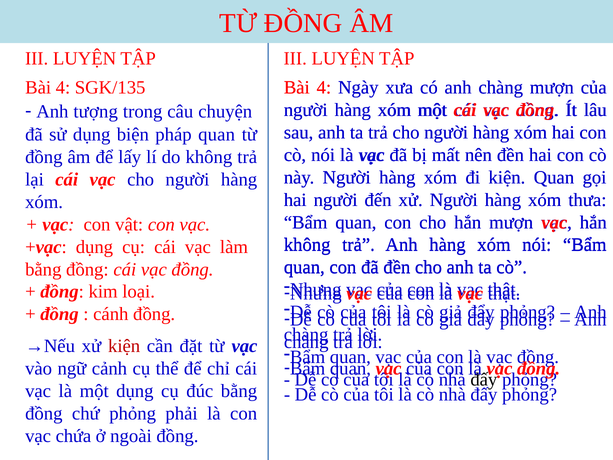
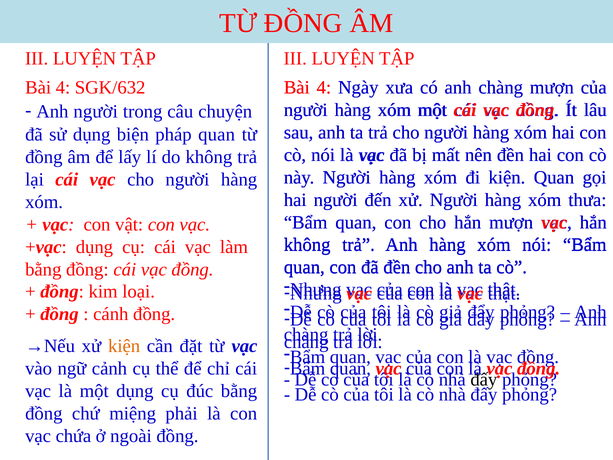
SGK/135: SGK/135 -> SGK/632
Anh tượng: tượng -> người
kiện at (124, 346) colour: red -> orange
chứ phỏng: phỏng -> miệng
